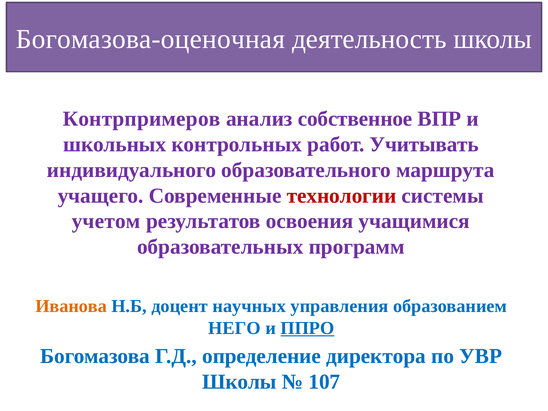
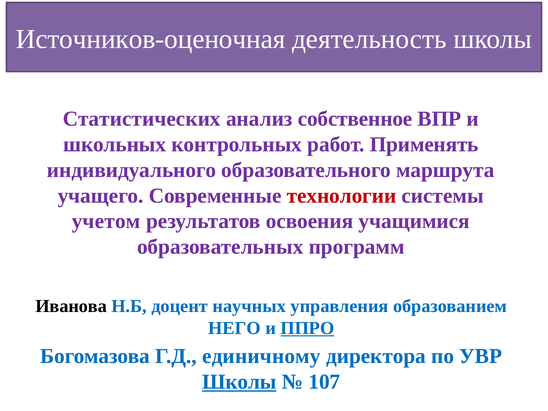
Богомазова-оценочная: Богомазова-оценочная -> Источников-оценочная
Контрпримеров: Контрпримеров -> Статистических
Учитывать: Учитывать -> Применять
Иванова colour: orange -> black
определение: определение -> единичному
Школы at (239, 382) underline: none -> present
